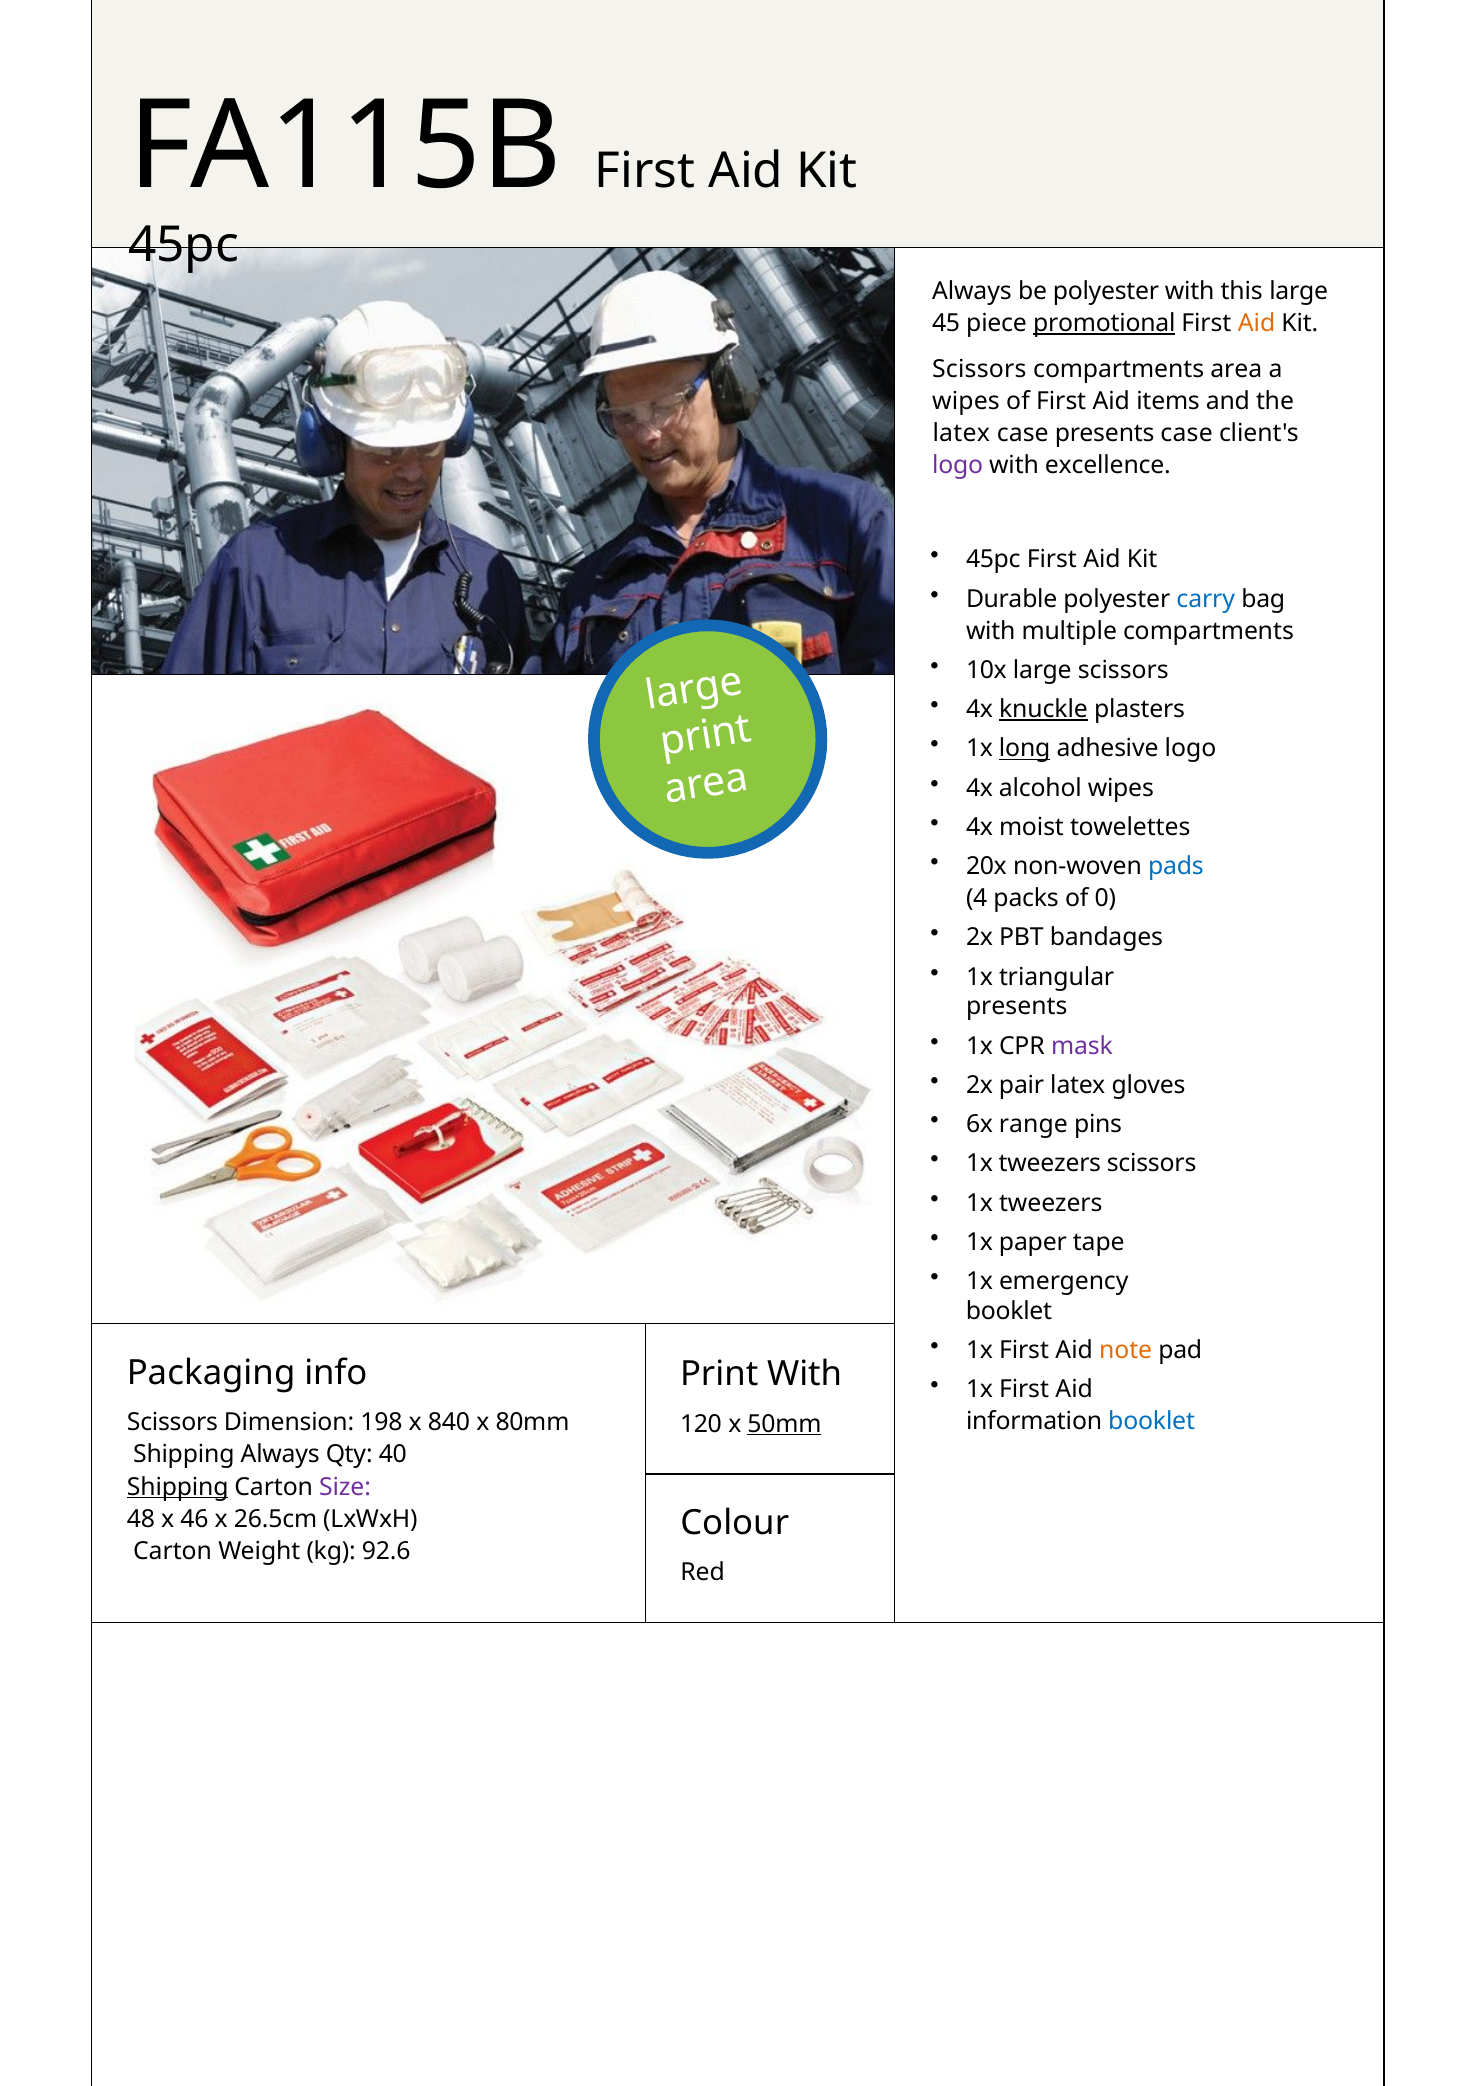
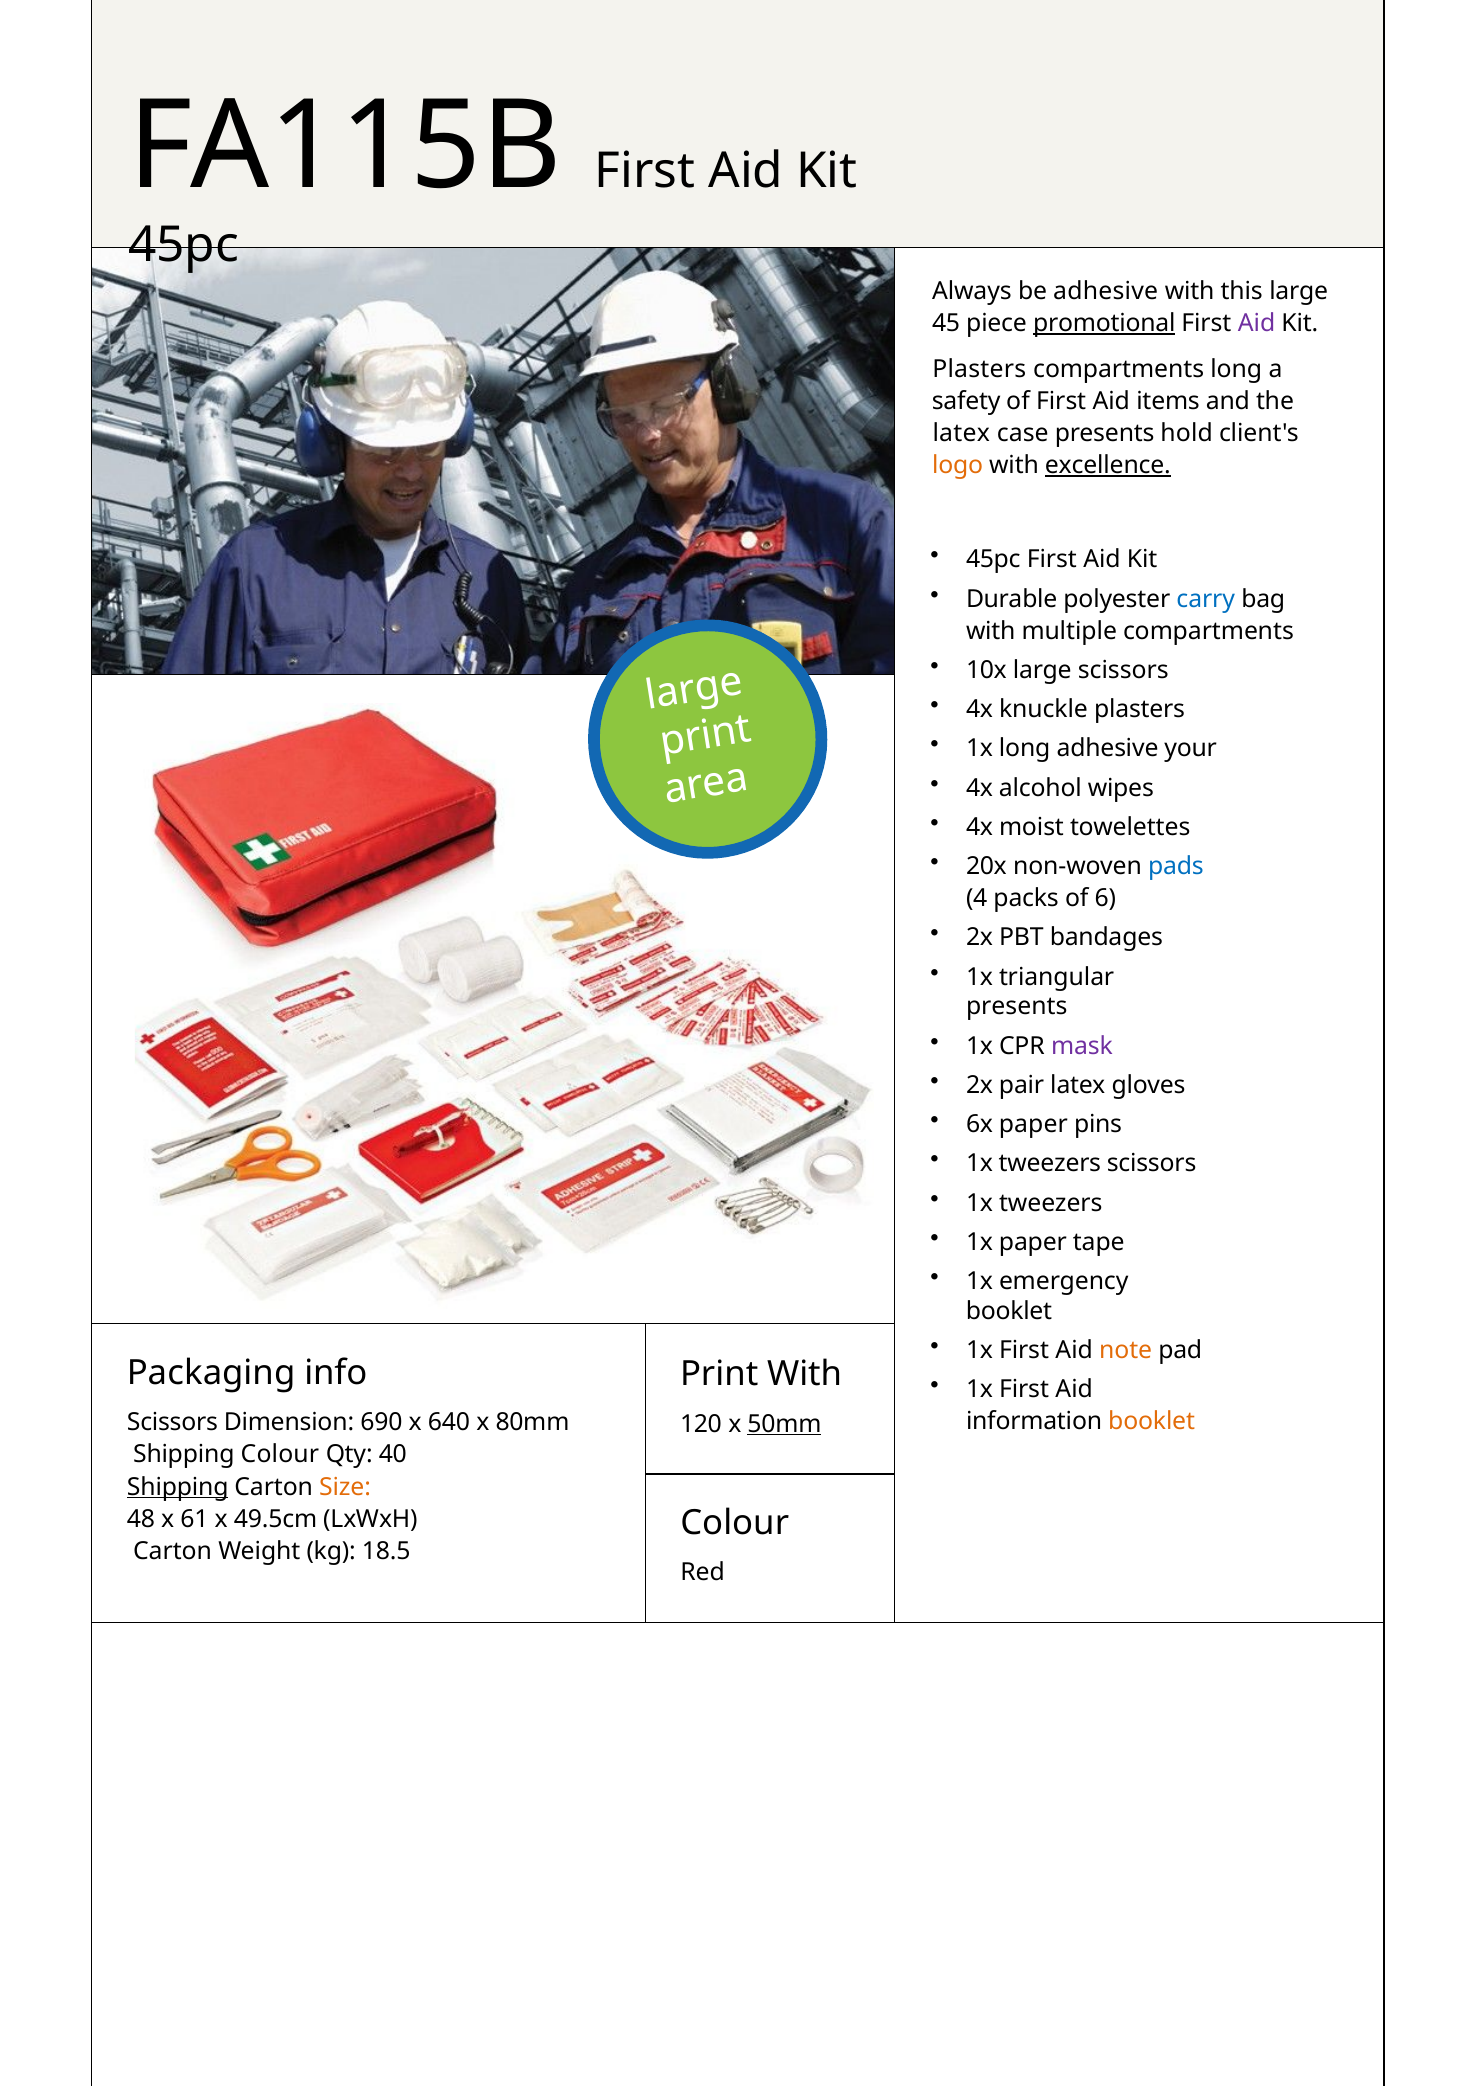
be polyester: polyester -> adhesive
Aid at (1257, 323) colour: orange -> purple
Scissors at (979, 369): Scissors -> Plasters
compartments area: area -> long
wipes at (966, 401): wipes -> safety
presents case: case -> hold
logo at (958, 465) colour: purple -> orange
excellence underline: none -> present
knuckle underline: present -> none
long at (1025, 749) underline: present -> none
adhesive logo: logo -> your
0: 0 -> 6
6x range: range -> paper
booklet at (1152, 1422) colour: blue -> orange
198: 198 -> 690
840: 840 -> 640
Shipping Always: Always -> Colour
Size colour: purple -> orange
46: 46 -> 61
26.5cm: 26.5cm -> 49.5cm
92.6: 92.6 -> 18.5
